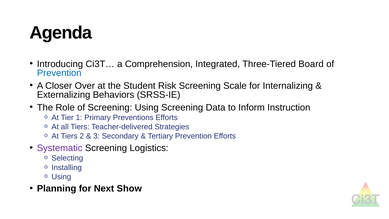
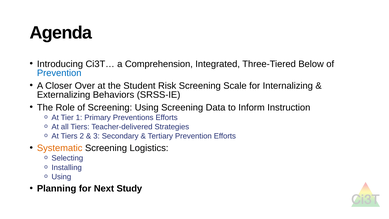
Board: Board -> Below
Systematic colour: purple -> orange
Show: Show -> Study
